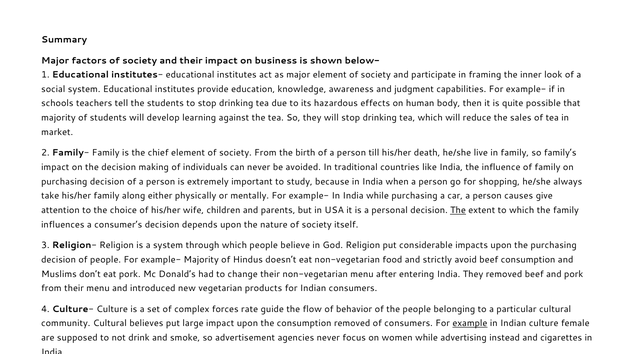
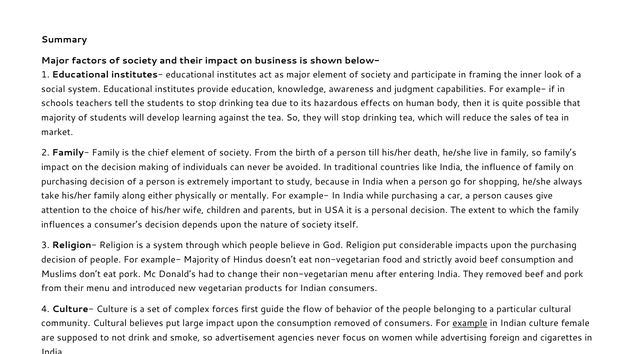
The at (458, 210) underline: present -> none
rate: rate -> first
instead: instead -> foreign
